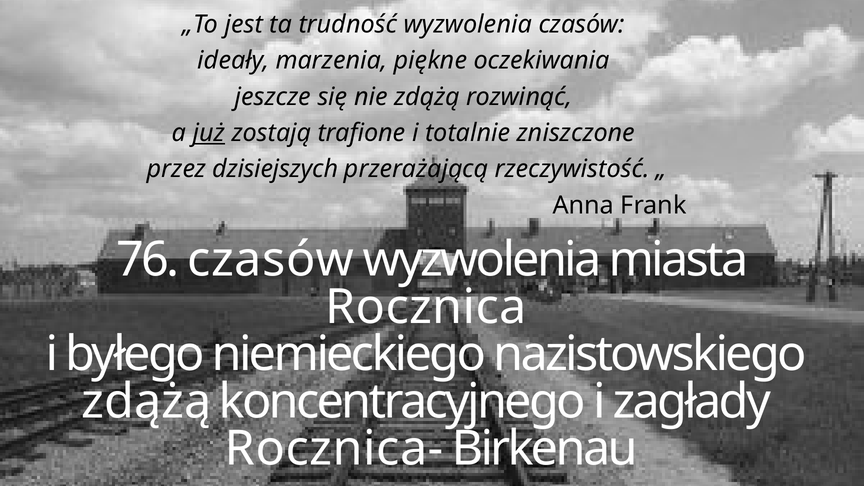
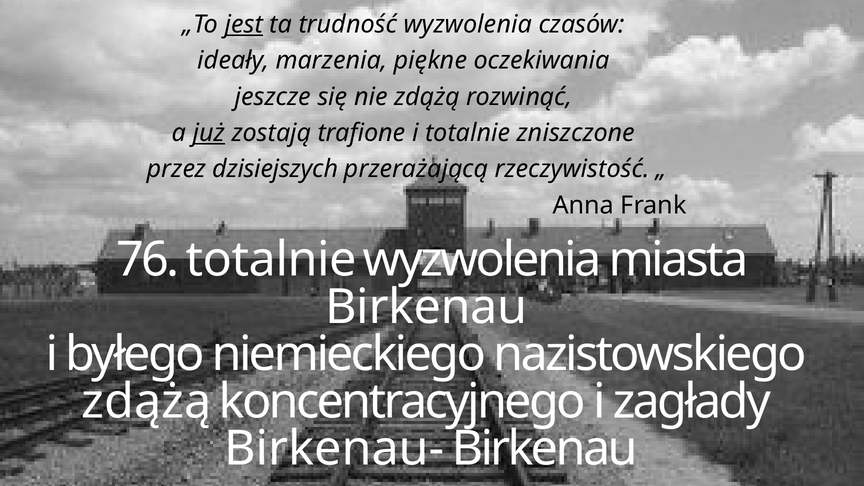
jest underline: none -> present
76 czasów: czasów -> totalnie
Rocznica at (426, 307): Rocznica -> Birkenau
Rocznica-: Rocznica- -> Birkenau-
